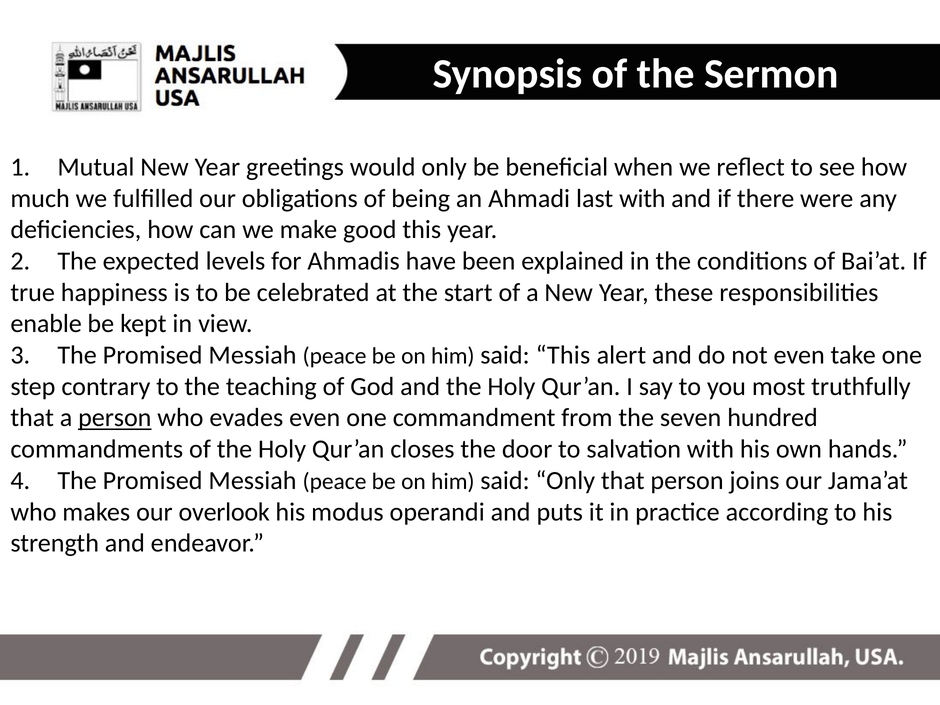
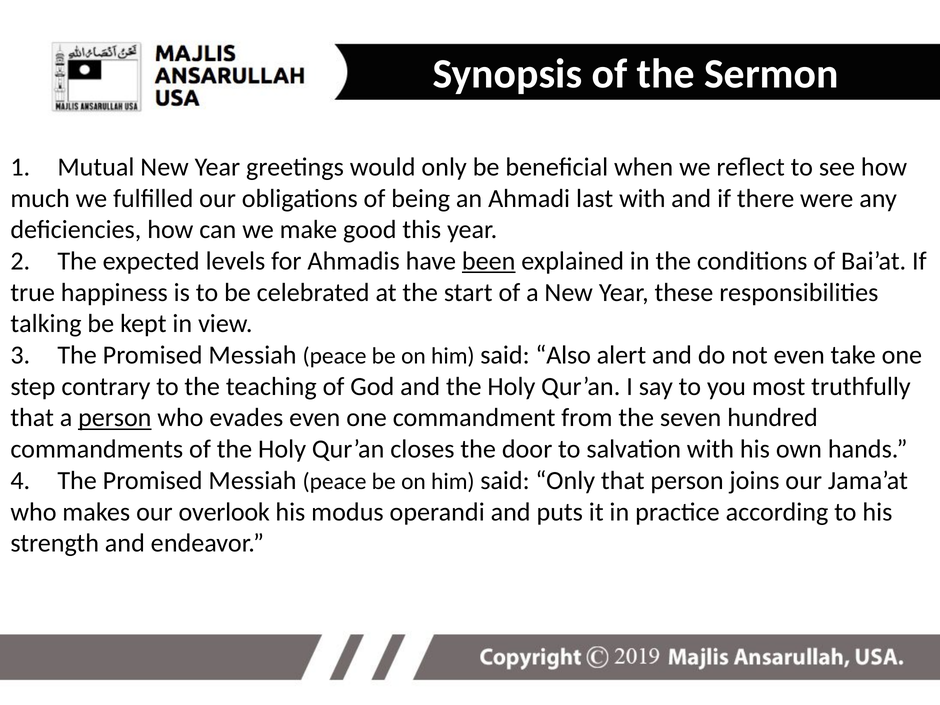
been underline: none -> present
enable: enable -> talking
said This: This -> Also
